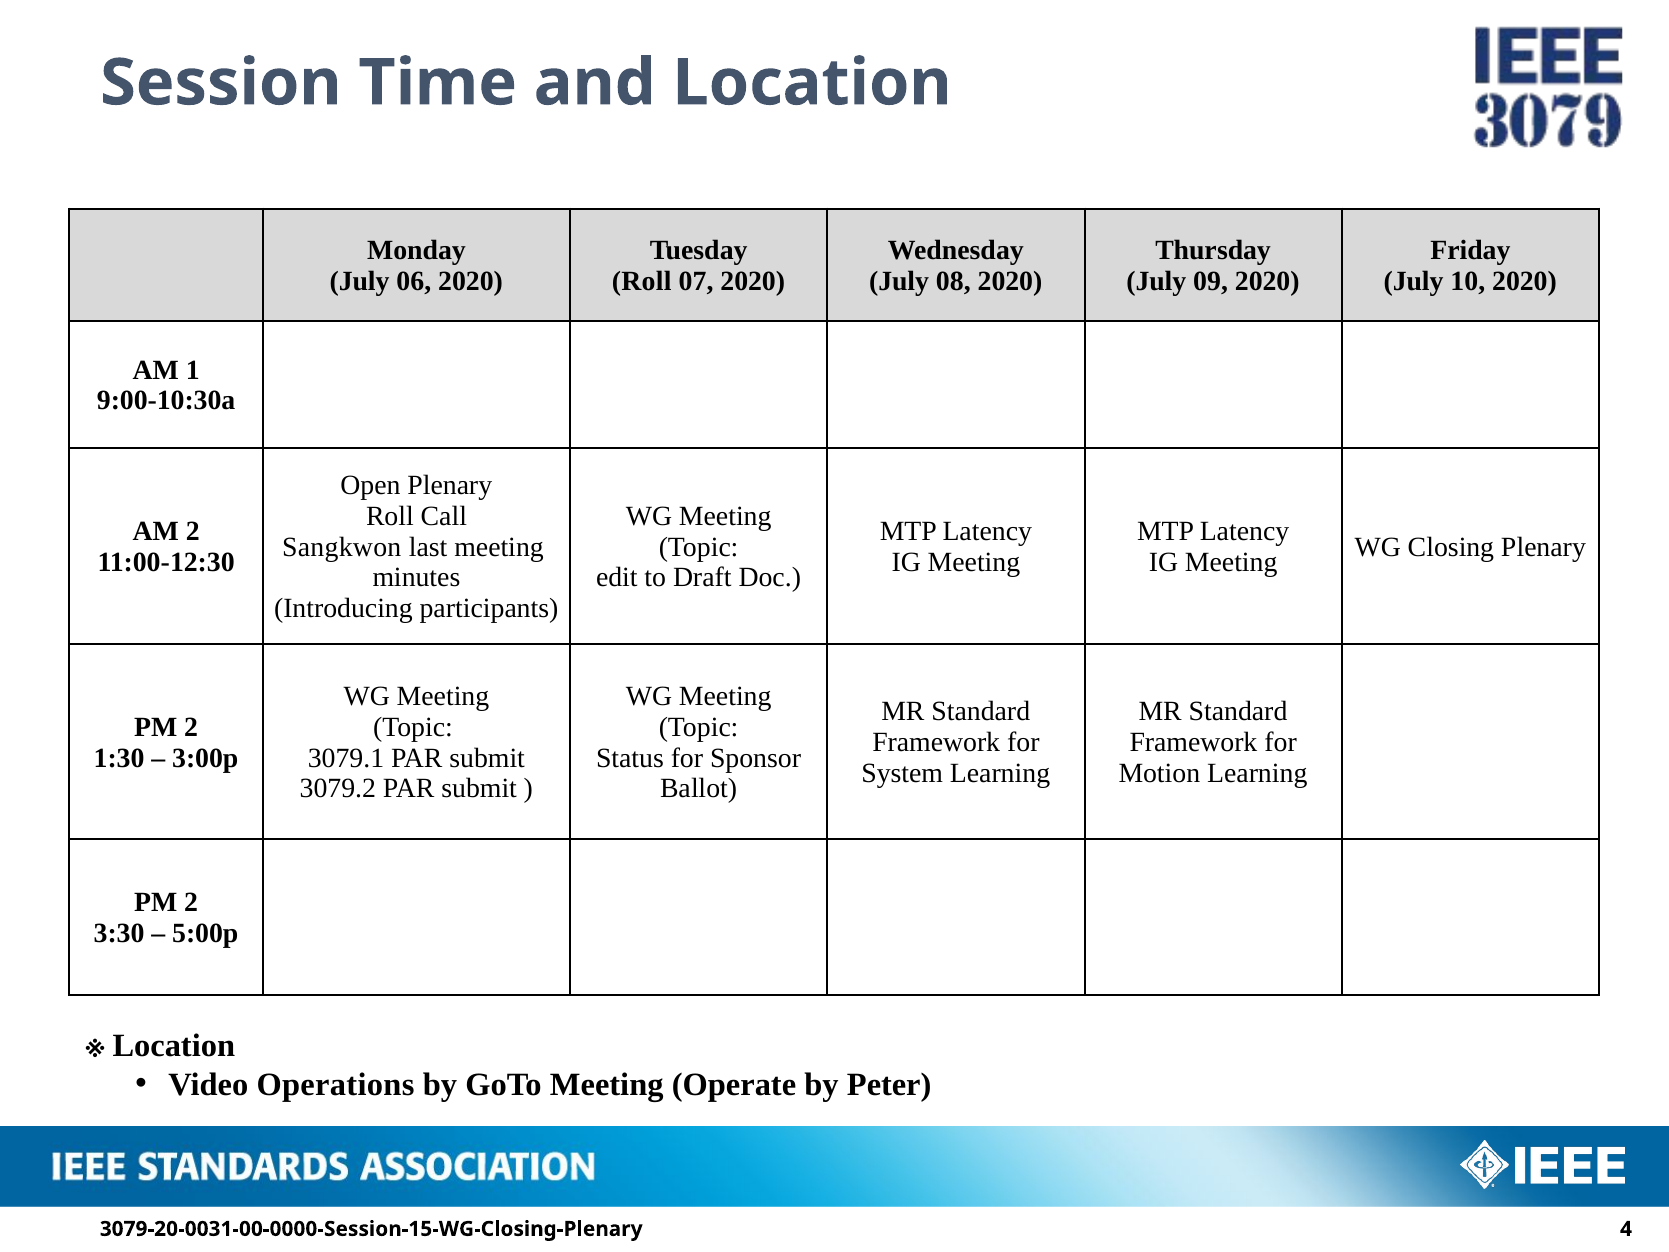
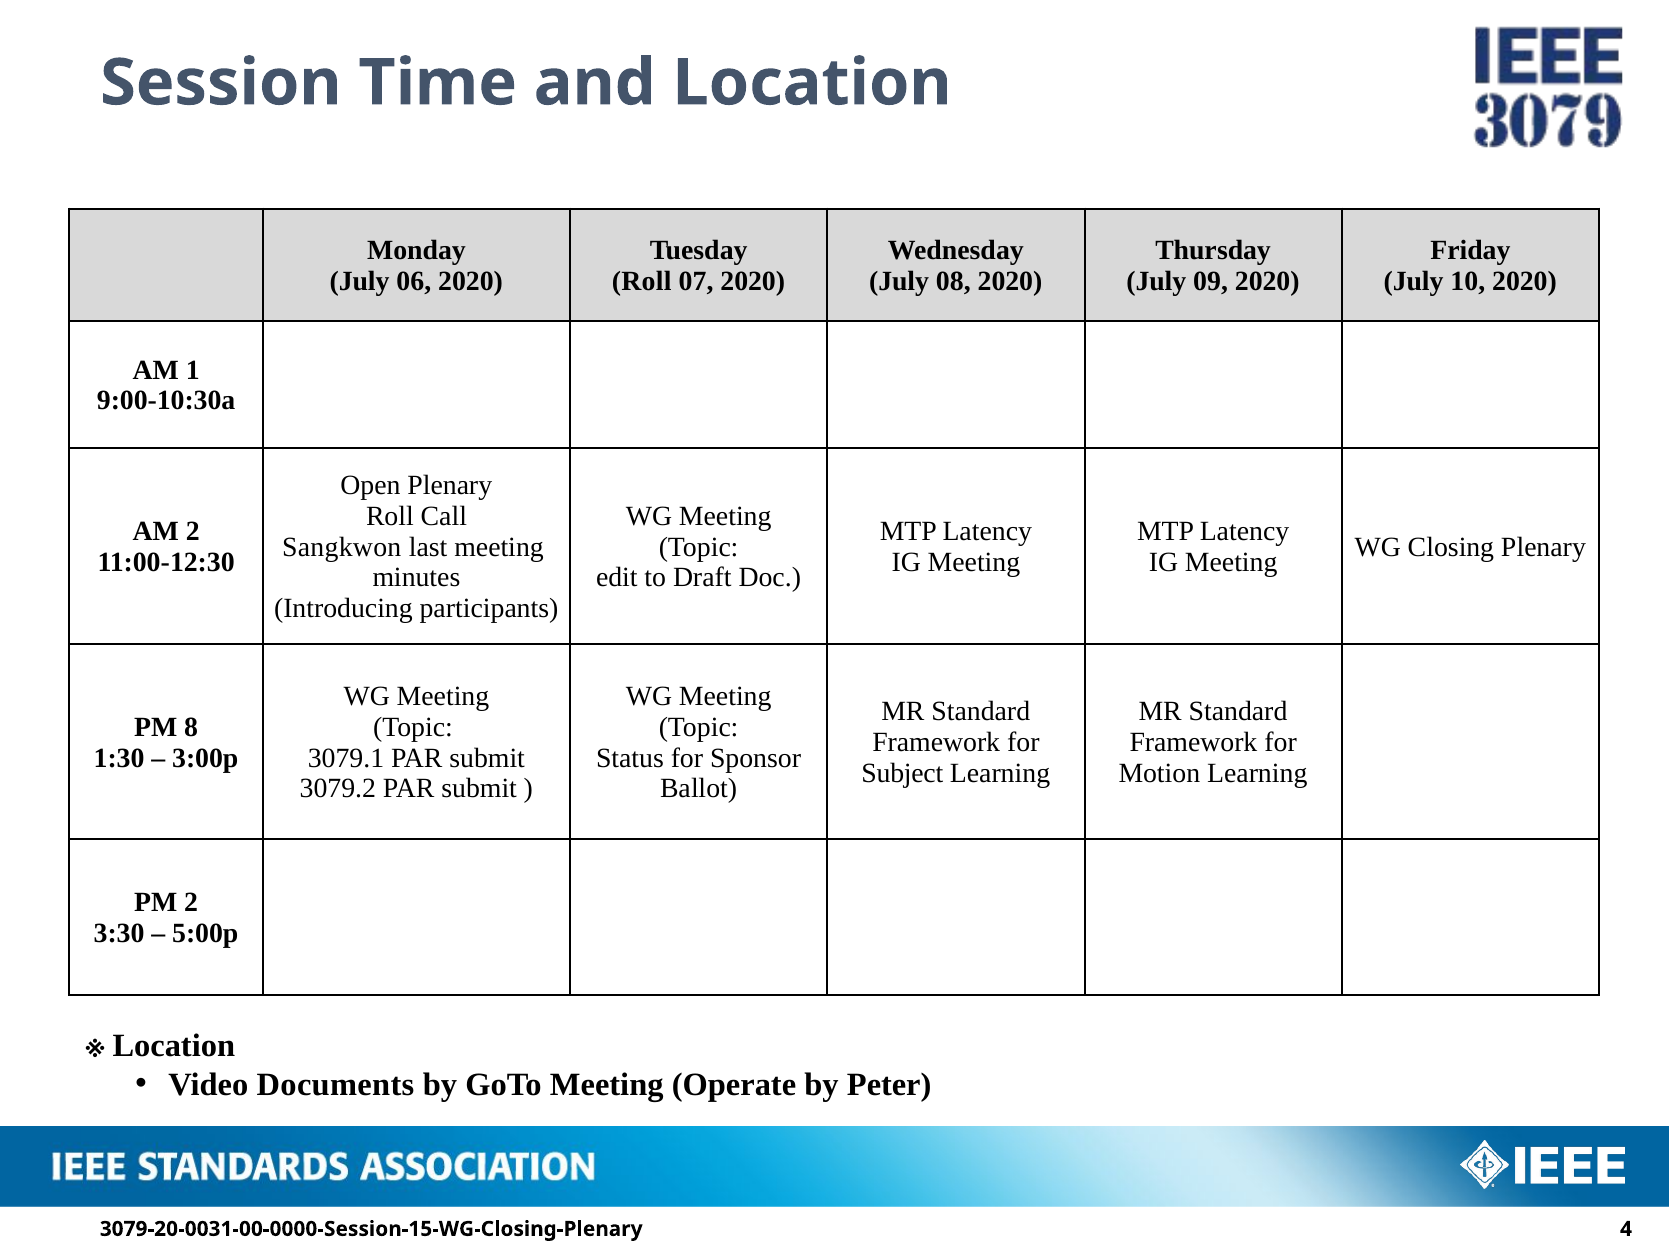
2 at (191, 727): 2 -> 8
System: System -> Subject
Operations: Operations -> Documents
